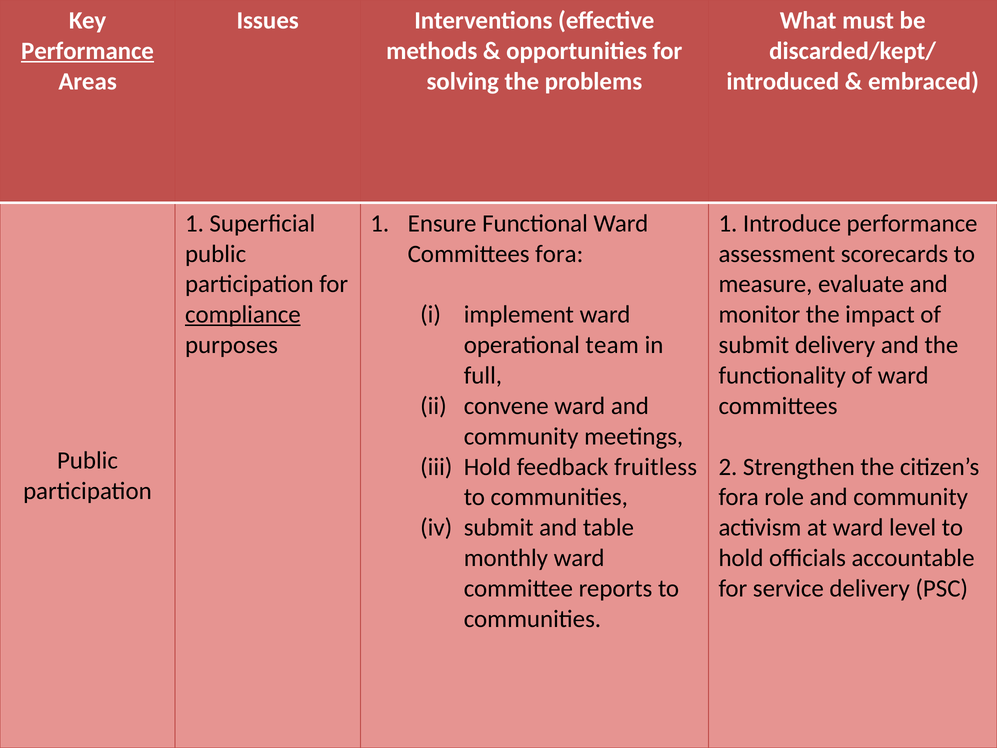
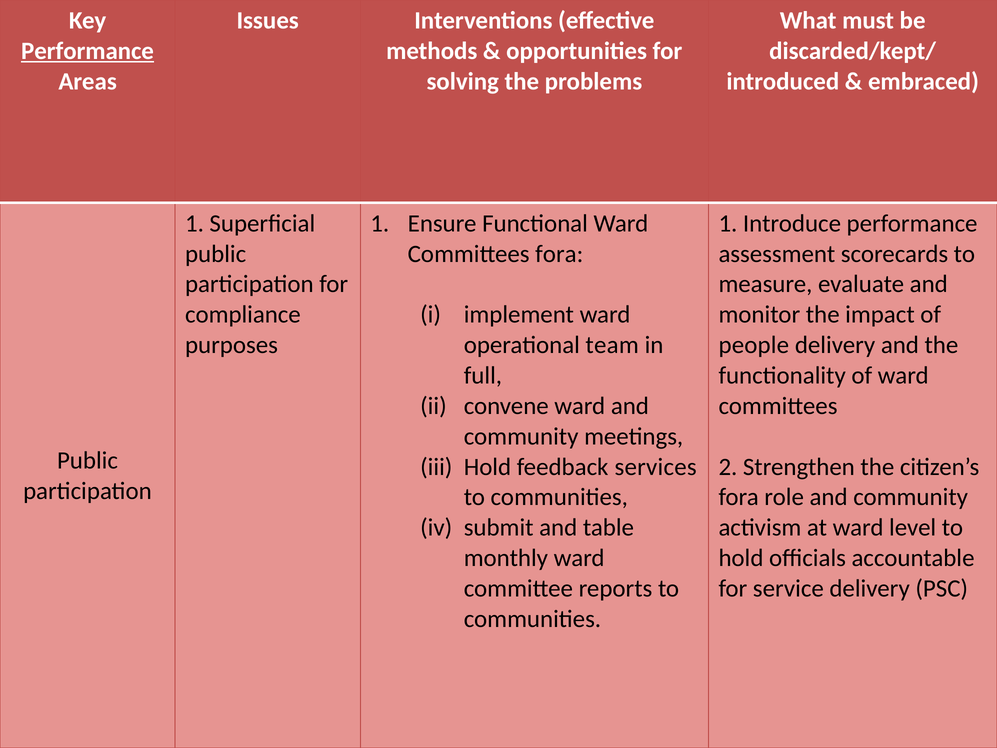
compliance underline: present -> none
submit at (754, 345): submit -> people
fruitless: fruitless -> services
